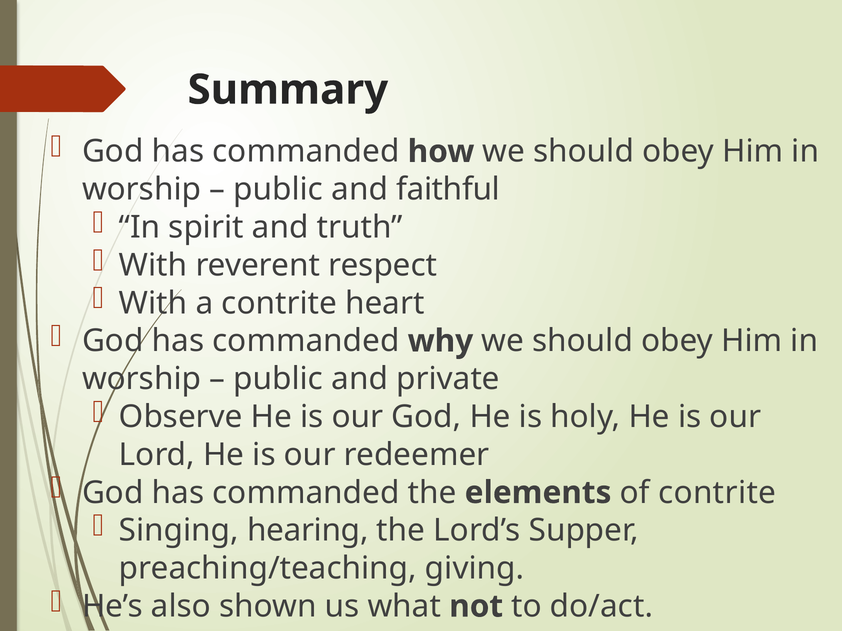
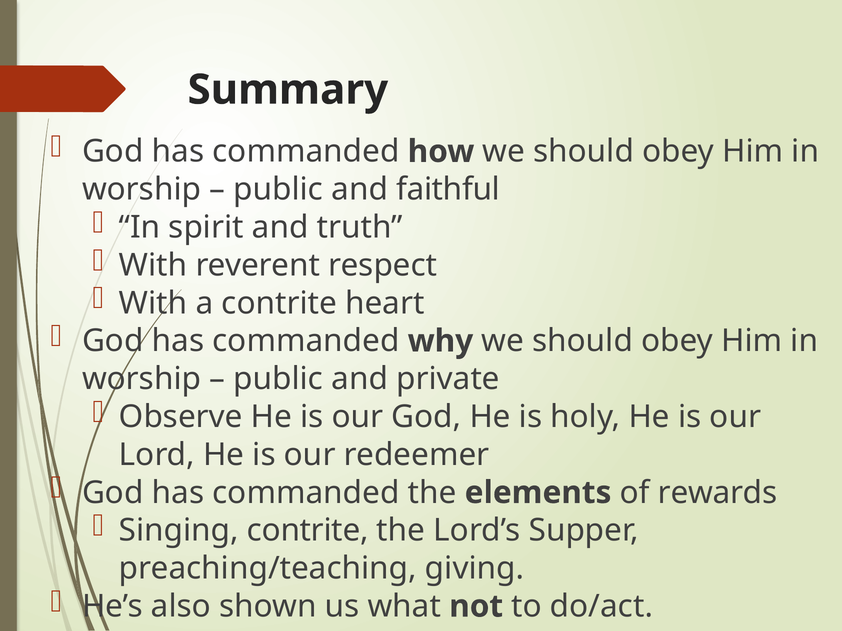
of contrite: contrite -> rewards
Singing hearing: hearing -> contrite
